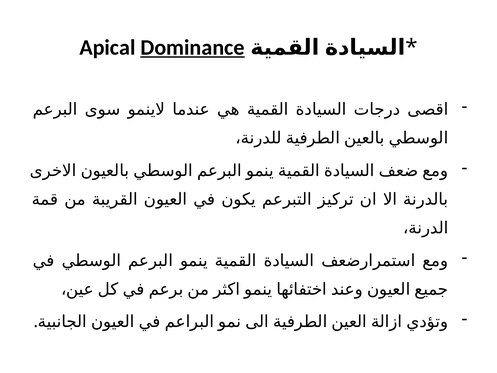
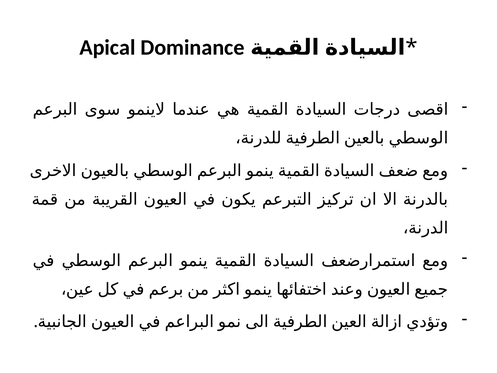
Dominance underline: present -> none
